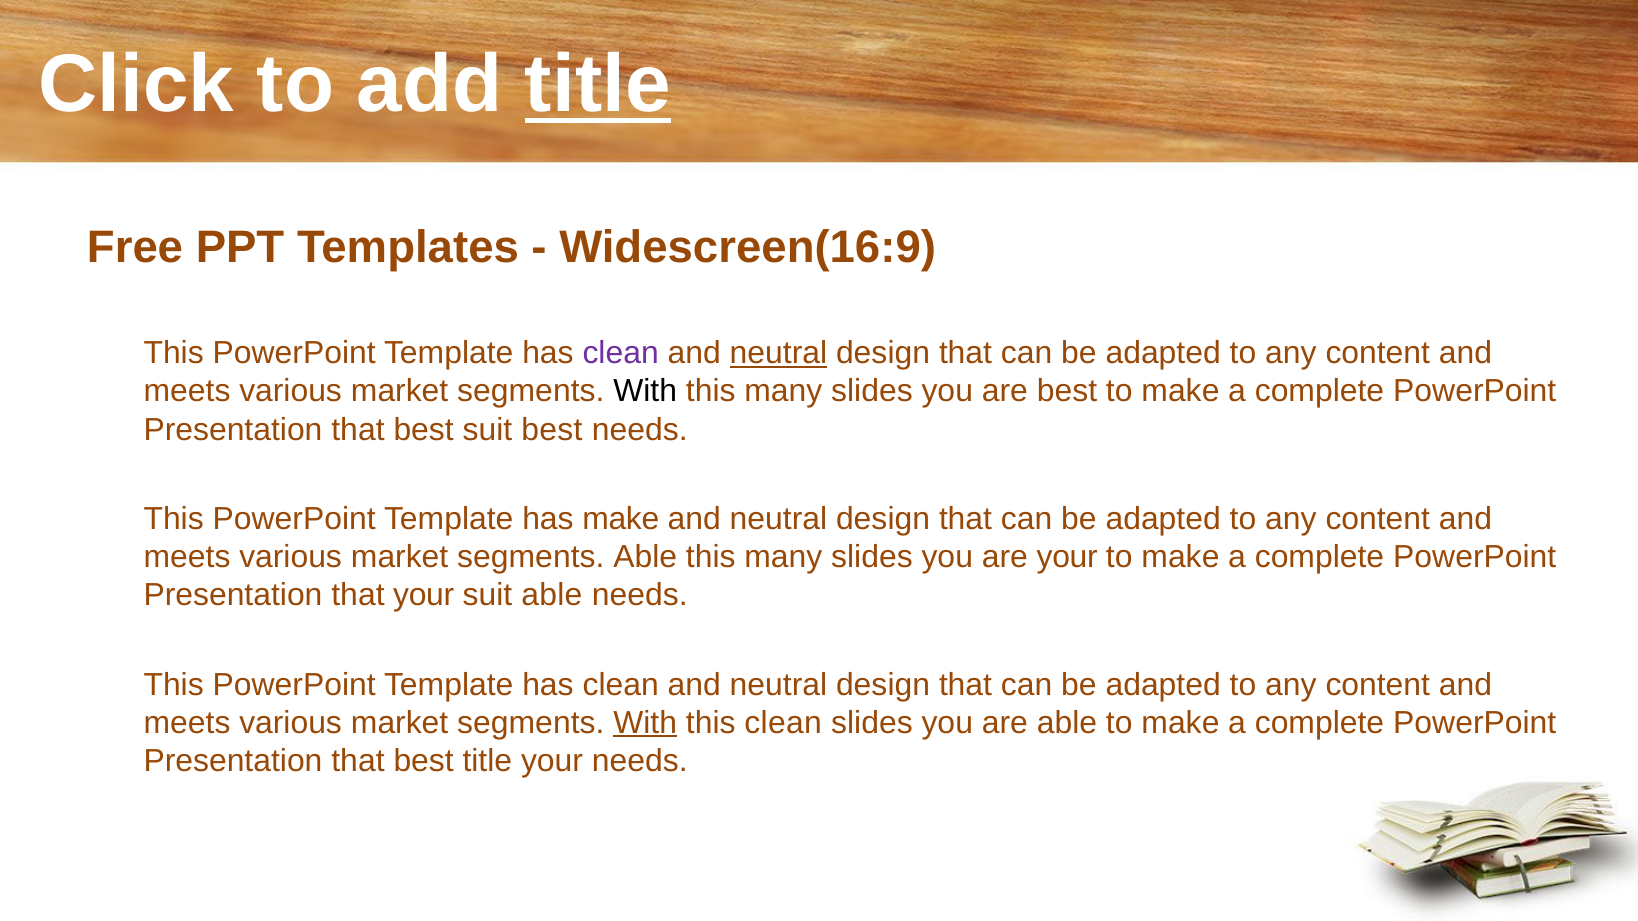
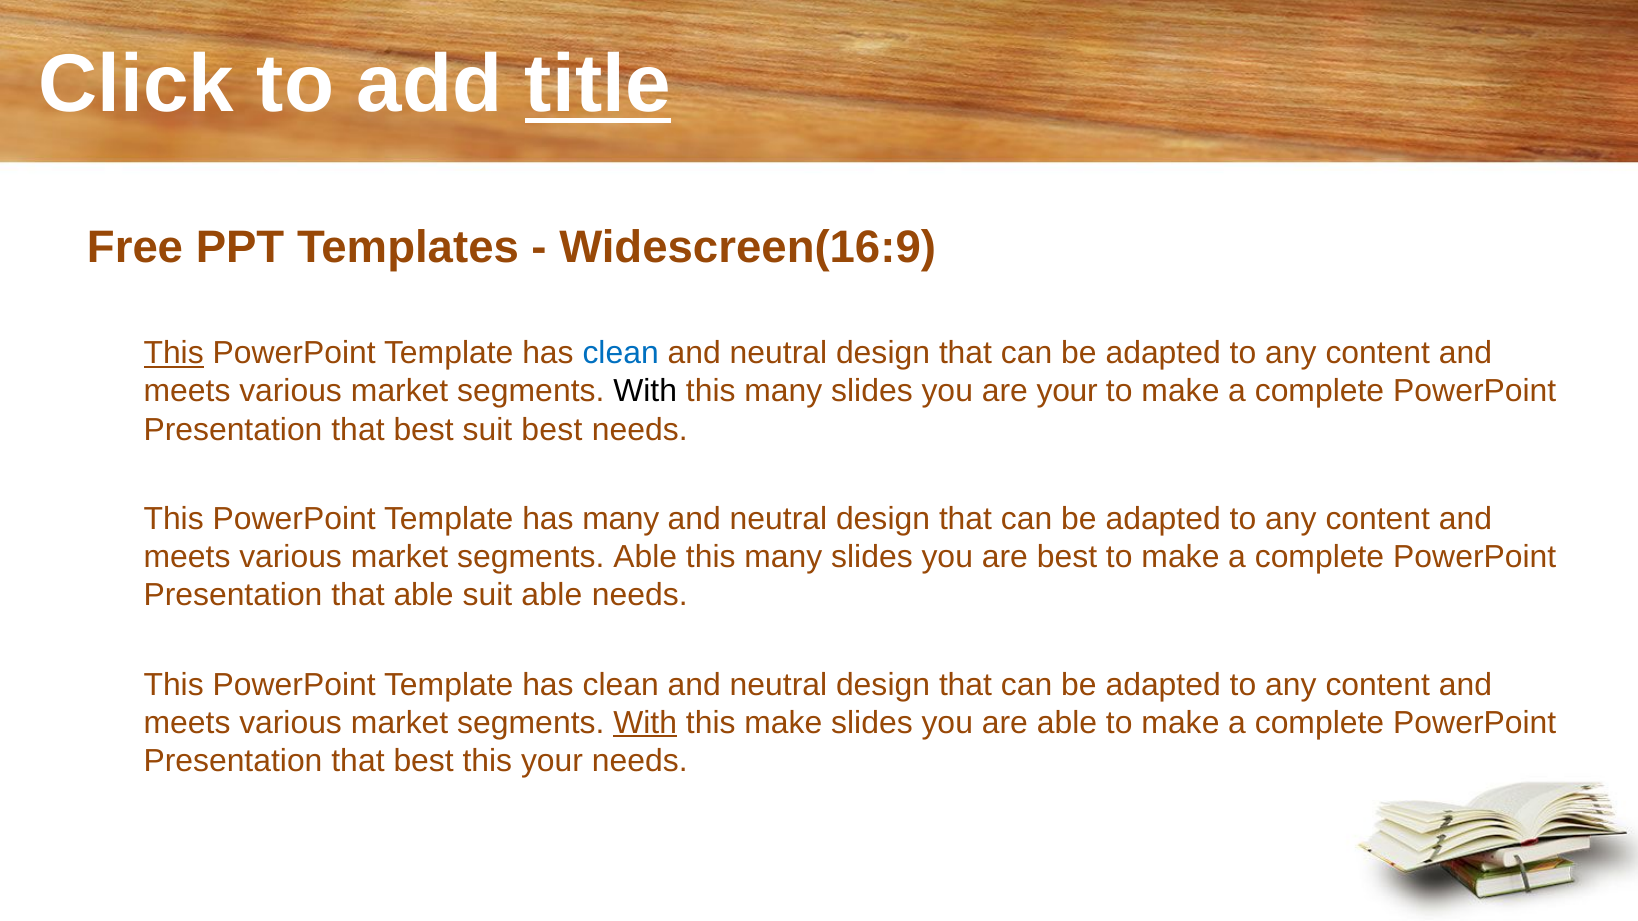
This at (174, 353) underline: none -> present
clean at (621, 353) colour: purple -> blue
neutral at (778, 353) underline: present -> none
are best: best -> your
has make: make -> many
are your: your -> best
that your: your -> able
this clean: clean -> make
best title: title -> this
